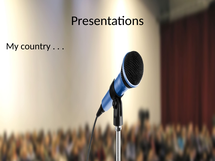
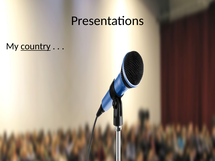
country underline: none -> present
